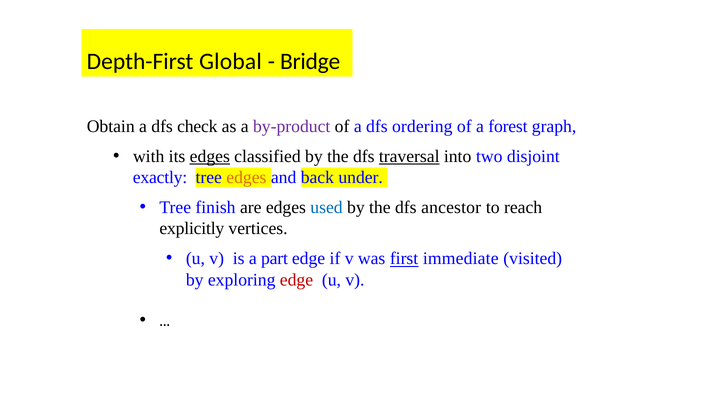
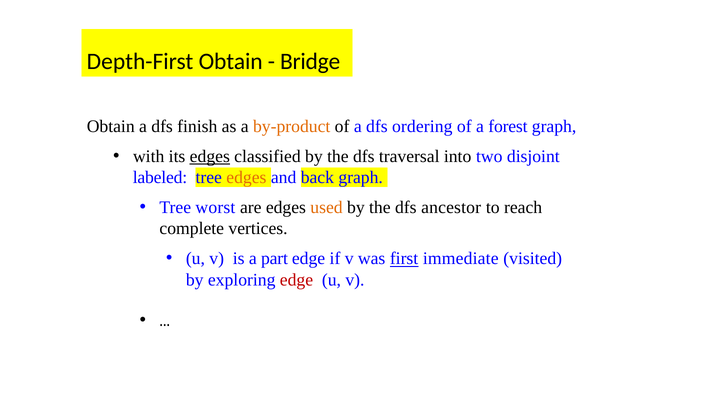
Depth-First Global: Global -> Obtain
check: check -> finish
by-product colour: purple -> orange
traversal underline: present -> none
exactly: exactly -> labeled
back under: under -> graph
finish: finish -> worst
used colour: blue -> orange
explicitly: explicitly -> complete
